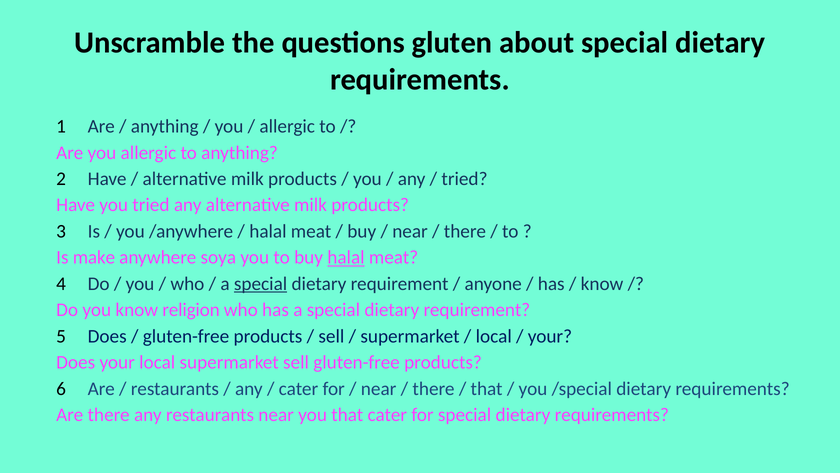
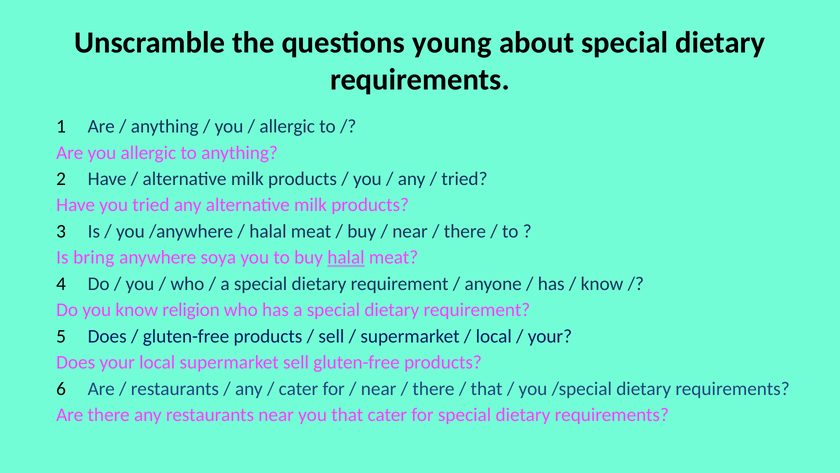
gluten: gluten -> young
make: make -> bring
special at (261, 284) underline: present -> none
